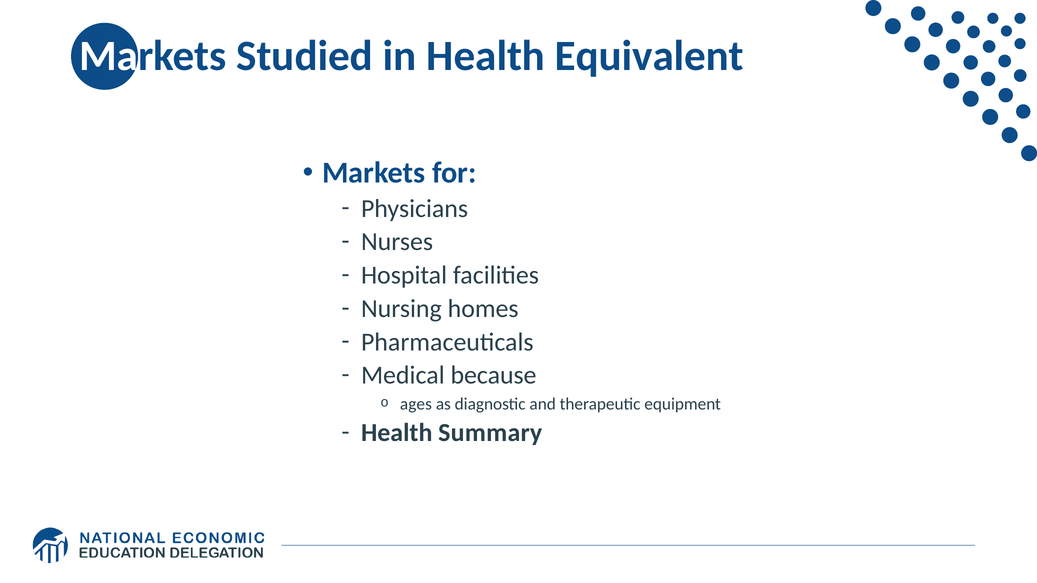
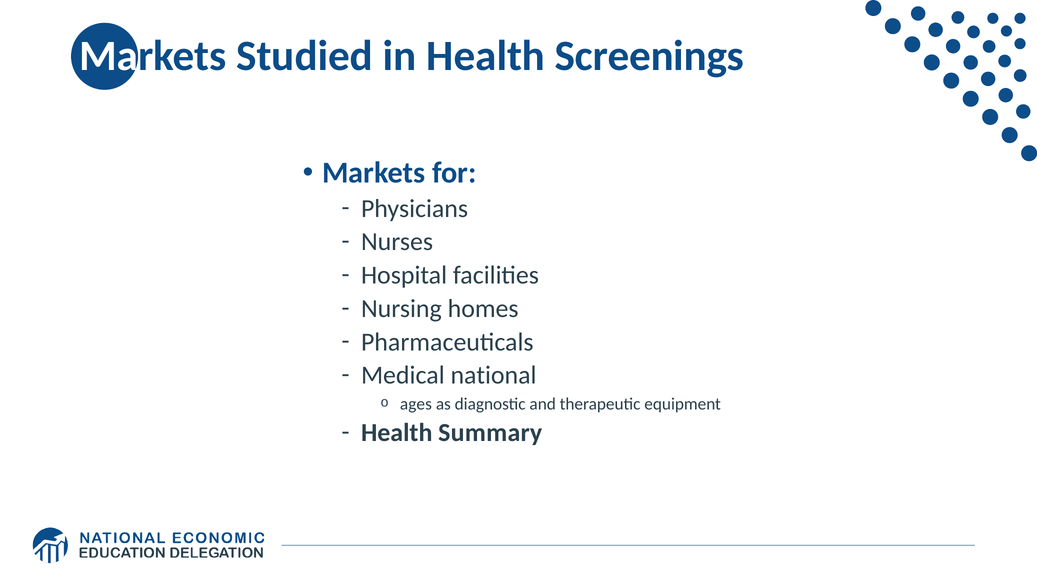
Equivalent: Equivalent -> Screenings
because: because -> national
